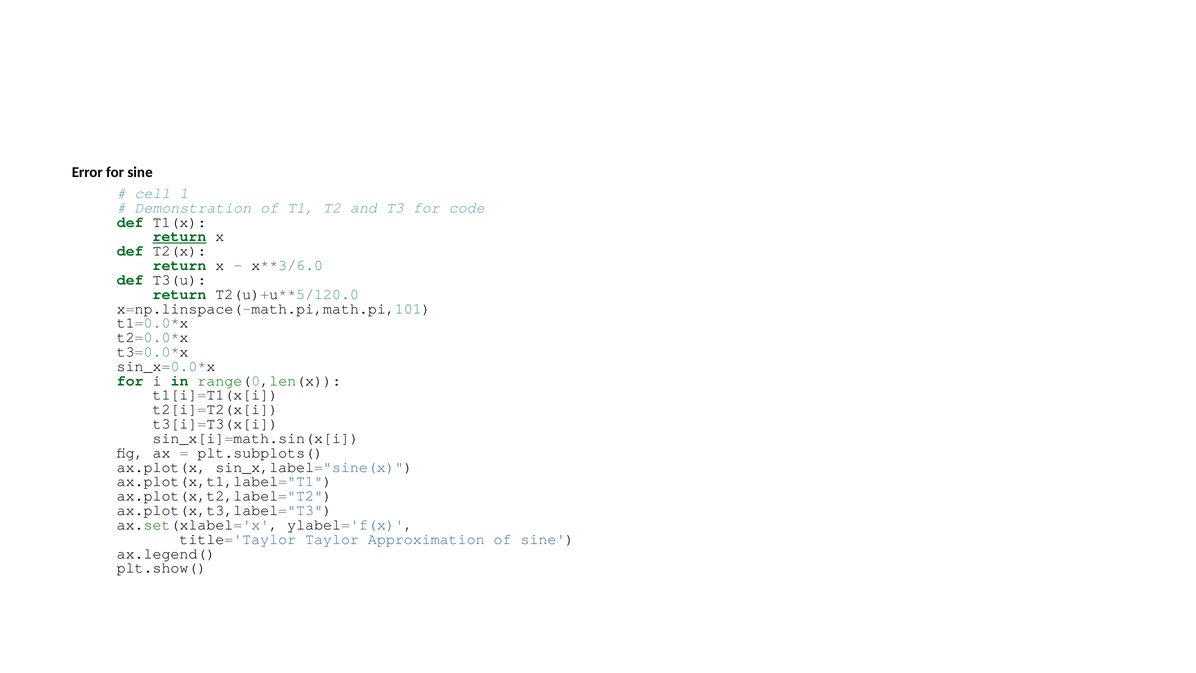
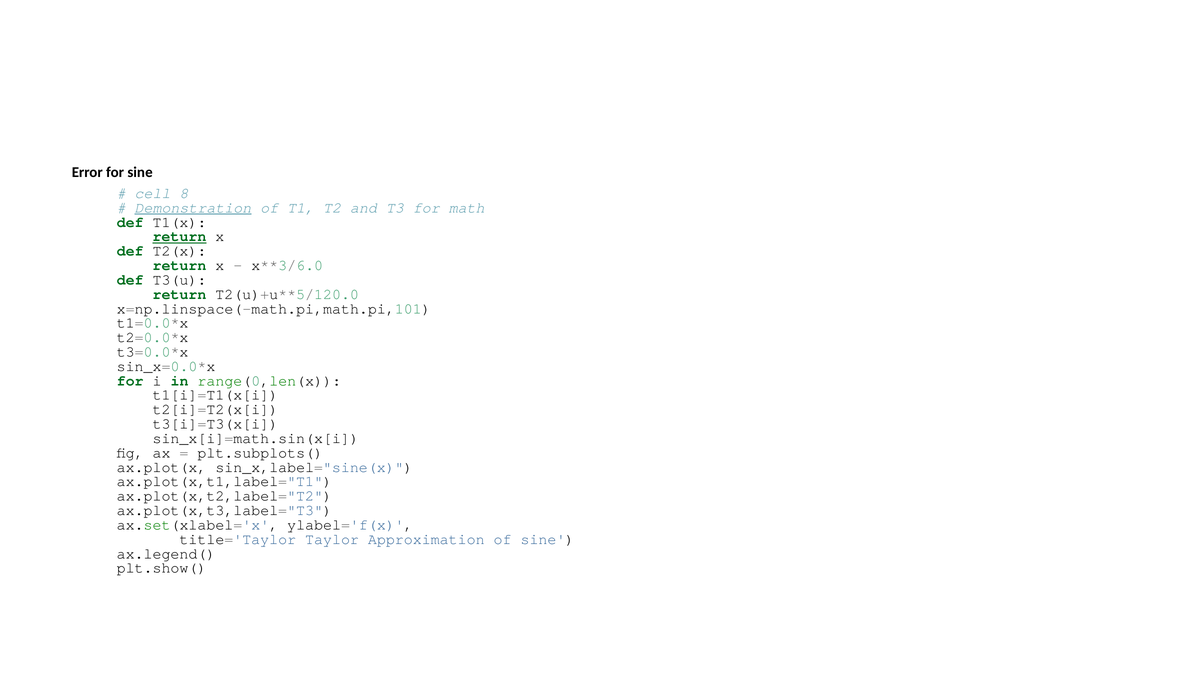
1: 1 -> 8
Demonstration underline: none -> present
code: code -> math
